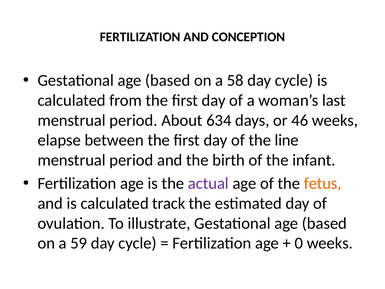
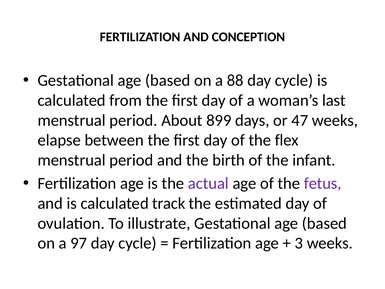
58: 58 -> 88
634: 634 -> 899
46: 46 -> 47
line: line -> flex
fetus colour: orange -> purple
59: 59 -> 97
0: 0 -> 3
